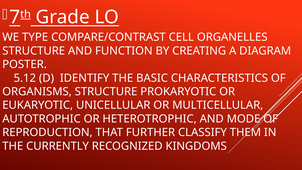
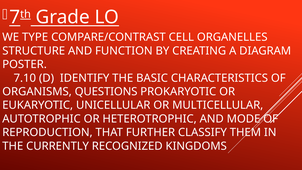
5.12: 5.12 -> 7.10
ORGANISMS STRUCTURE: STRUCTURE -> QUESTIONS
